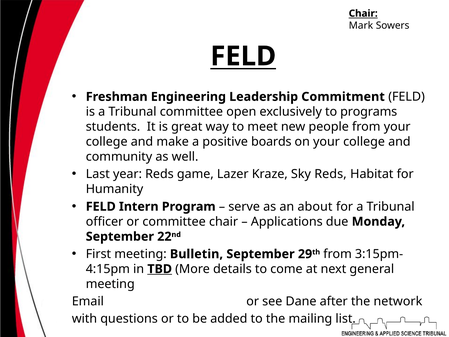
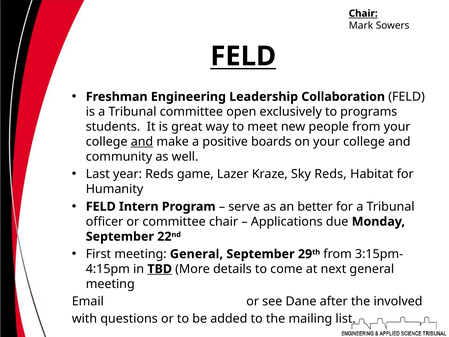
Commitment: Commitment -> Collaboration
and at (142, 142) underline: none -> present
about: about -> better
meeting Bulletin: Bulletin -> General
network: network -> involved
